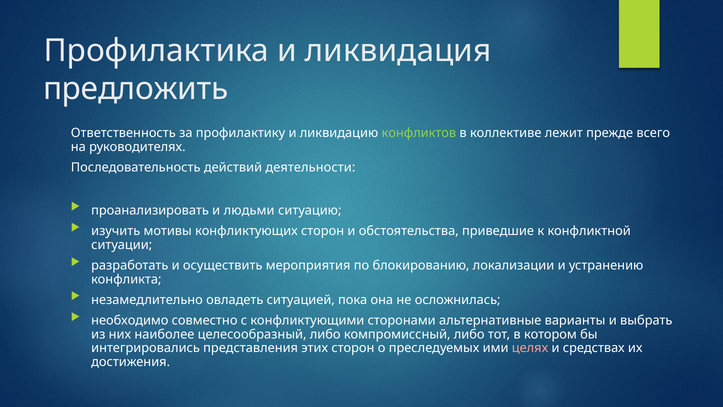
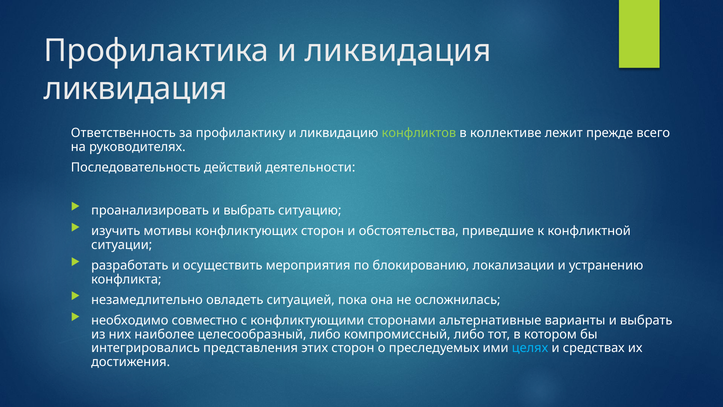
предложить at (136, 89): предложить -> ликвидация
проанализировать и людьми: людьми -> выбрать
целях colour: pink -> light blue
